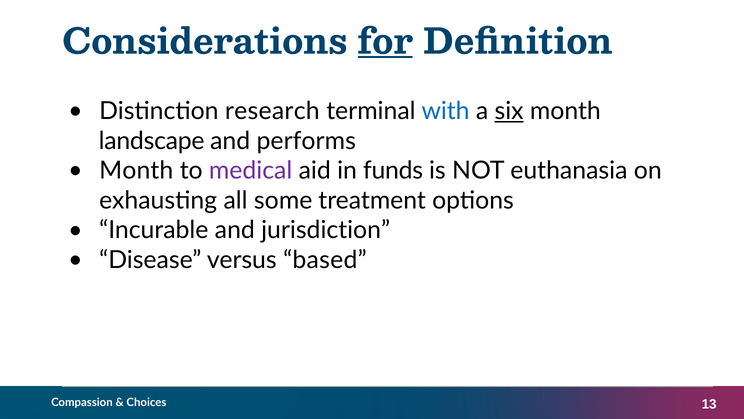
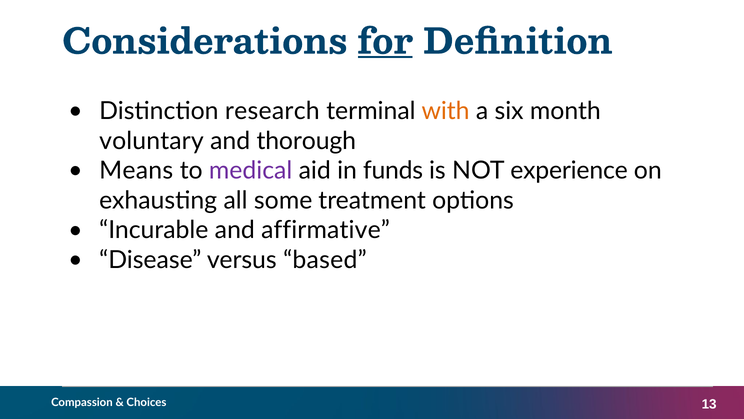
with colour: blue -> orange
six underline: present -> none
landscape: landscape -> voluntary
performs: performs -> thorough
Month at (136, 170): Month -> Means
euthanasia: euthanasia -> experience
jurisdiction: jurisdiction -> affirmative
